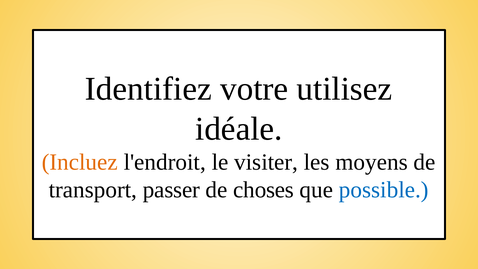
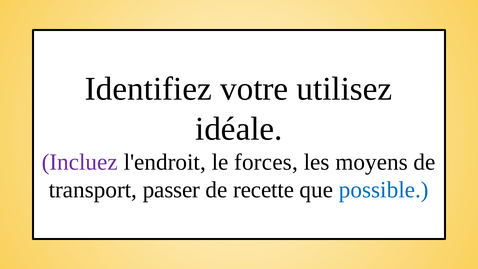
Incluez colour: orange -> purple
visiter: visiter -> forces
choses: choses -> recette
